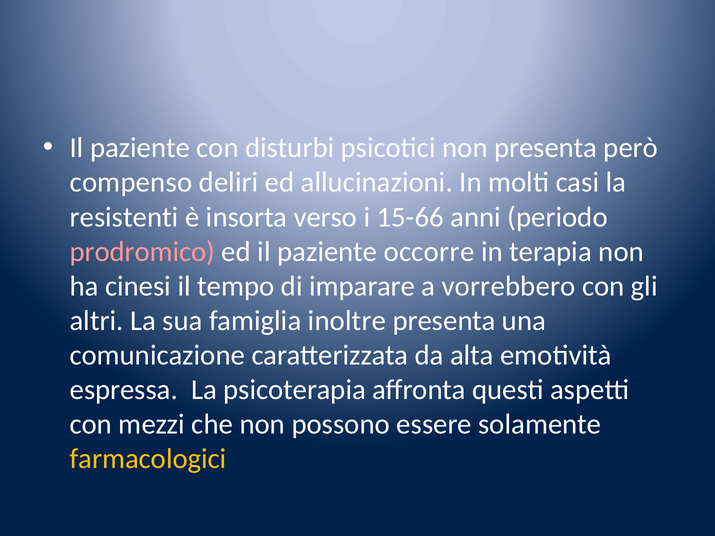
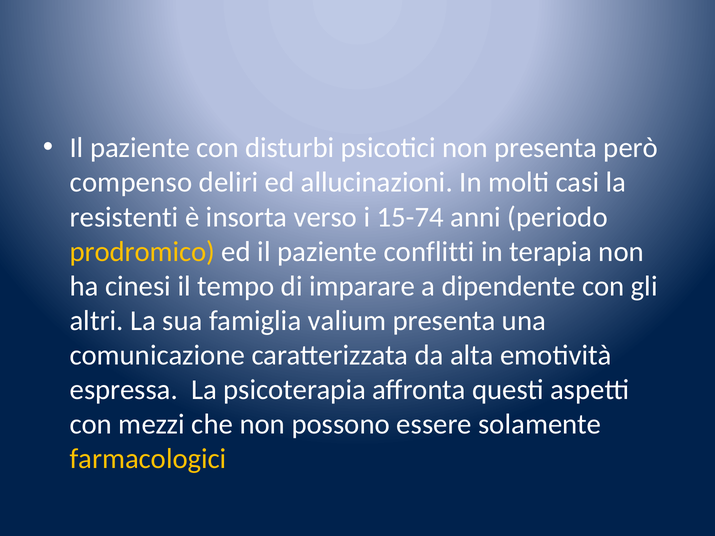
15-66: 15-66 -> 15-74
prodromico colour: pink -> yellow
occorre: occorre -> conflitti
vorrebbero: vorrebbero -> dipendente
inoltre: inoltre -> valium
